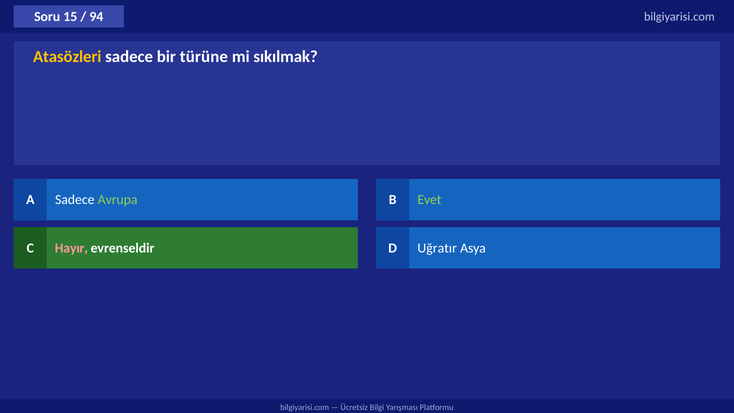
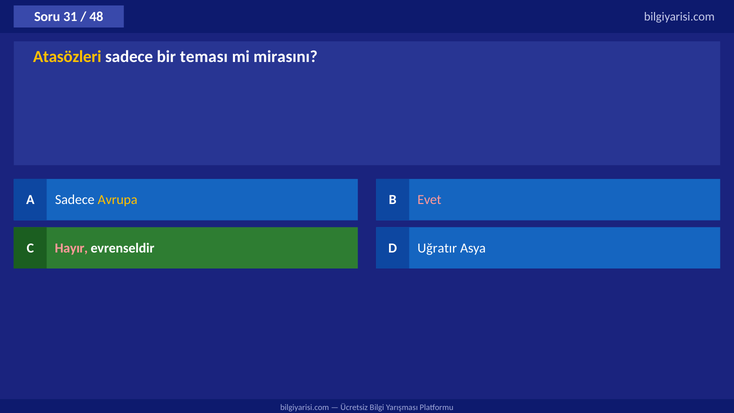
15: 15 -> 31
94: 94 -> 48
türüne: türüne -> teması
sıkılmak: sıkılmak -> mirasını
Avrupa colour: light green -> yellow
Evet colour: light green -> pink
